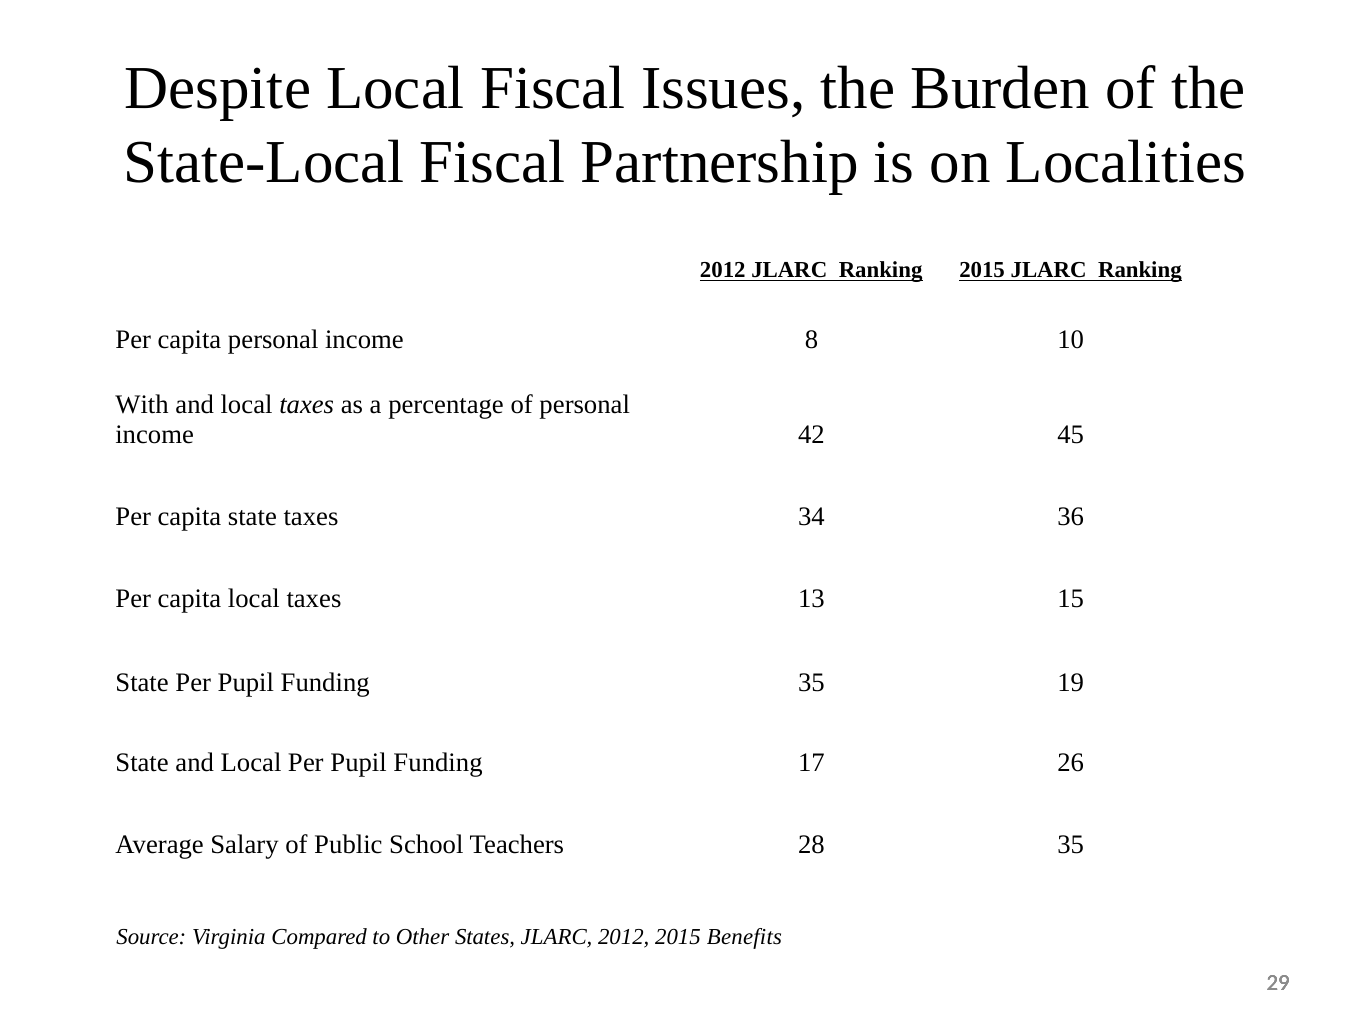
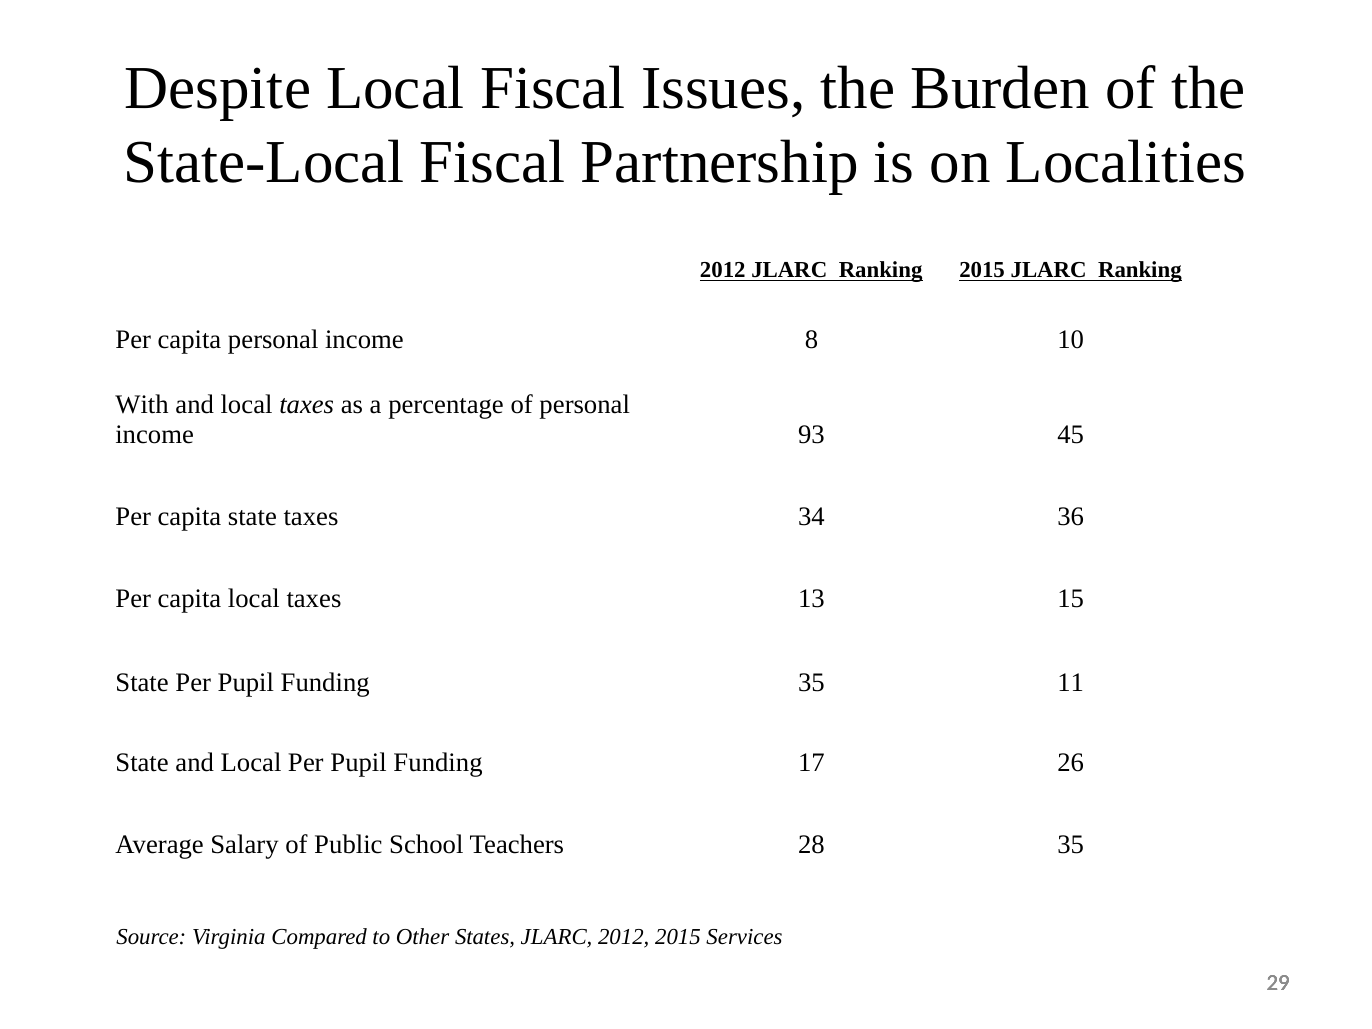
42: 42 -> 93
19: 19 -> 11
Benefits: Benefits -> Services
